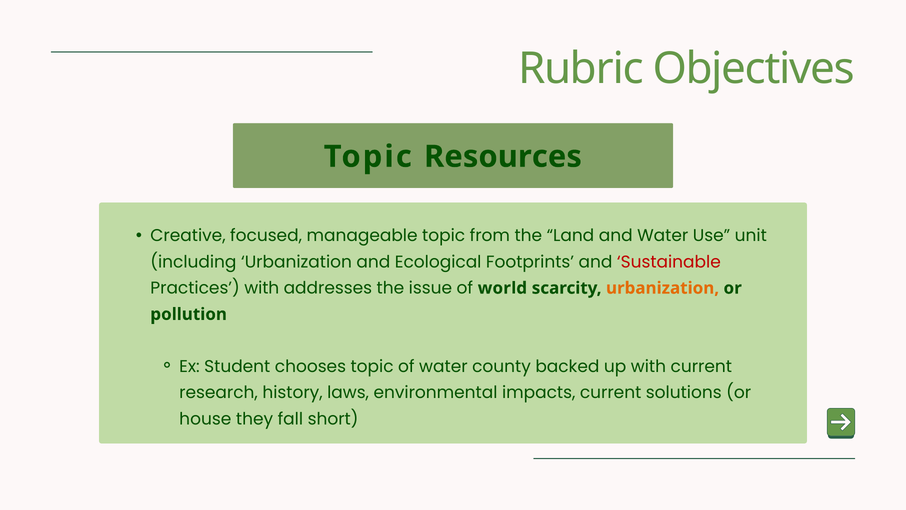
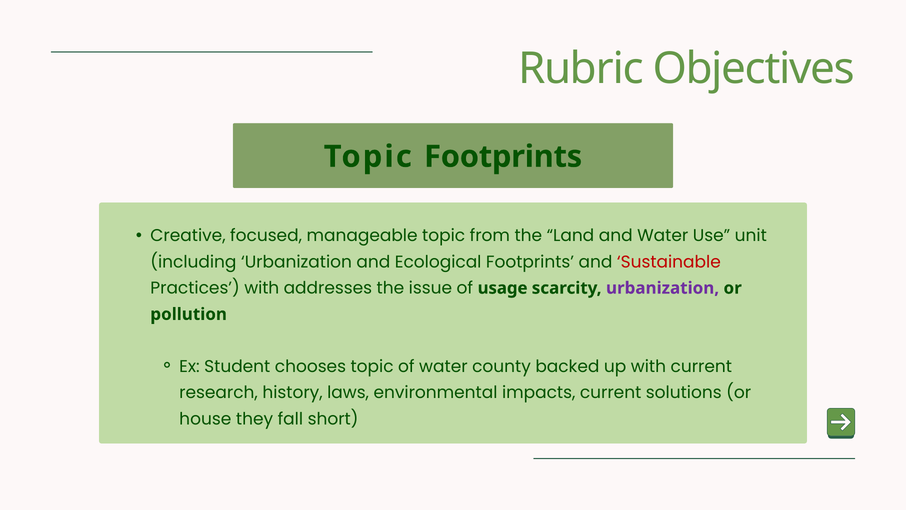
Topic Resources: Resources -> Footprints
world: world -> usage
urbanization at (663, 288) colour: orange -> purple
